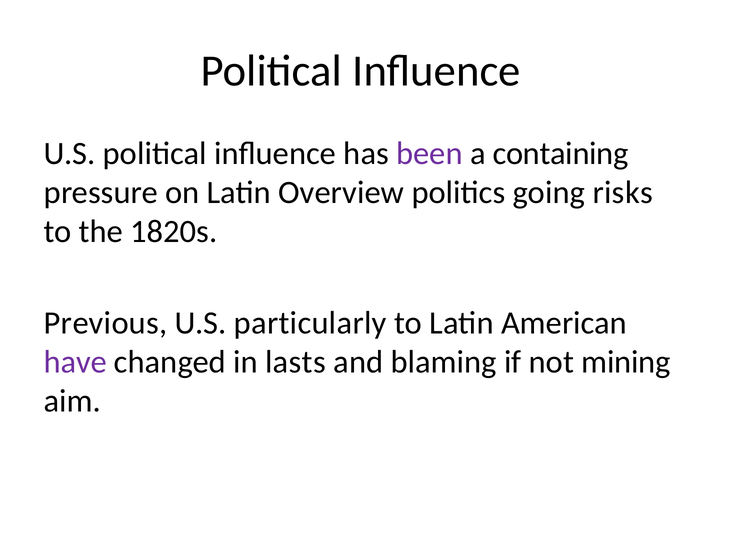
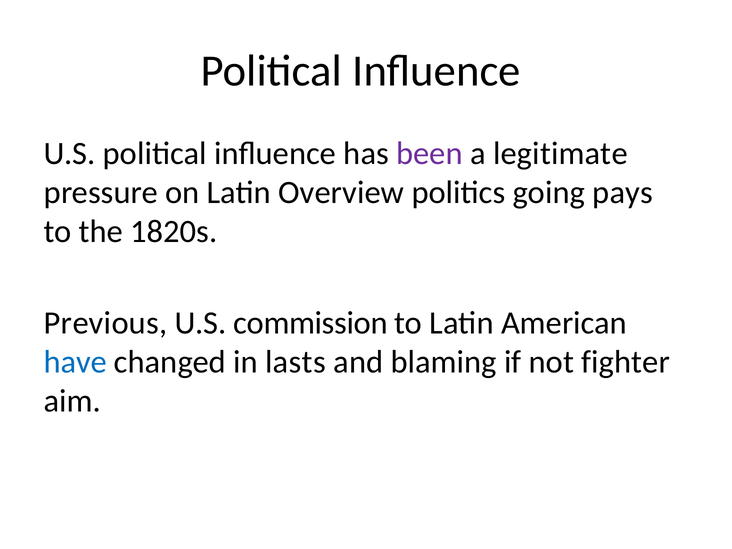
containing: containing -> legitimate
risks: risks -> pays
particularly: particularly -> commission
have colour: purple -> blue
mining: mining -> fighter
